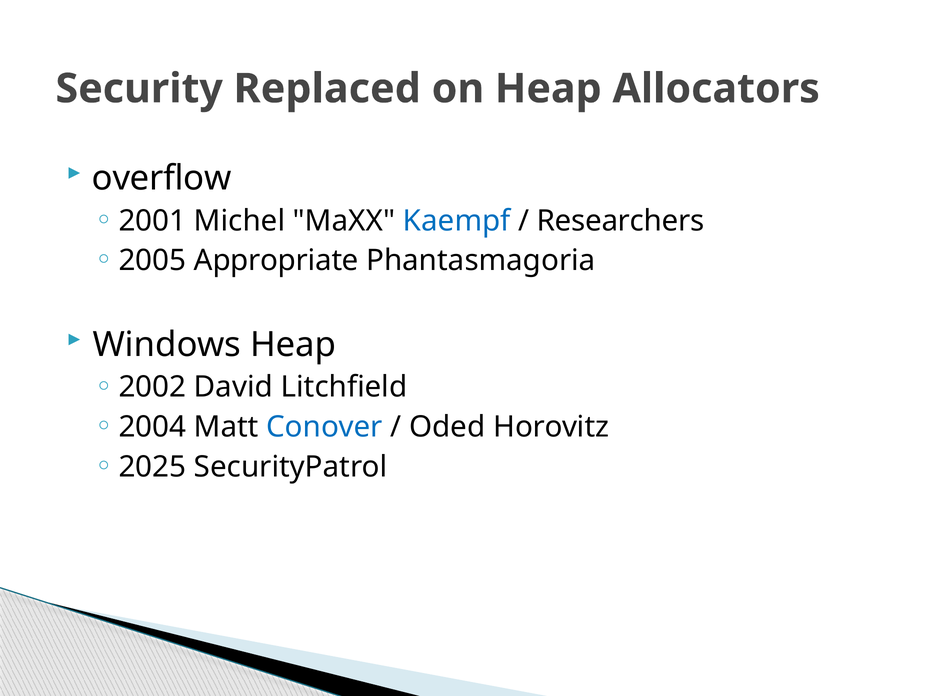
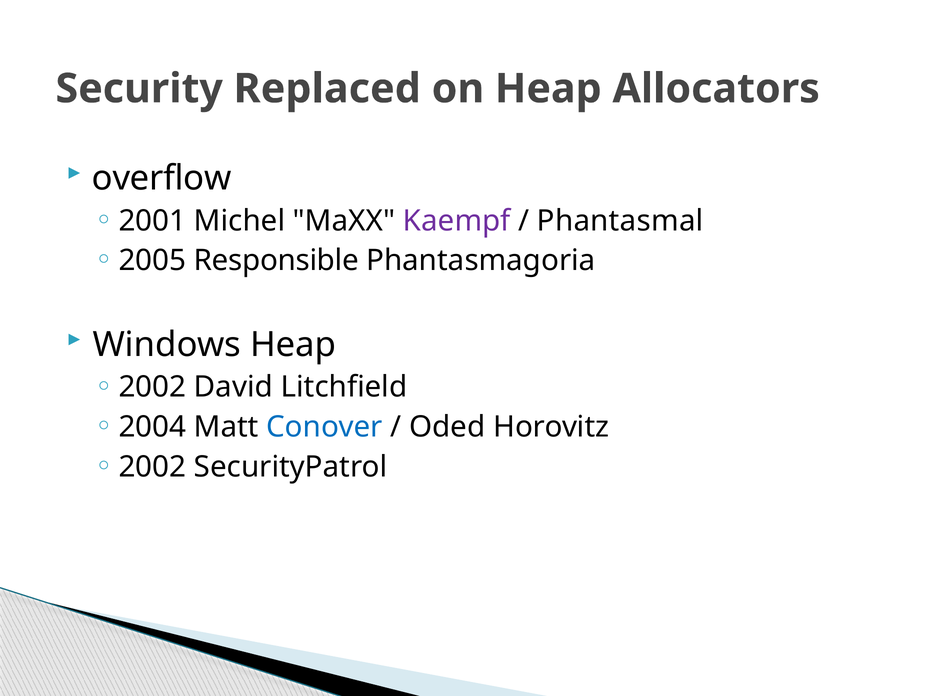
Kaempf colour: blue -> purple
Researchers: Researchers -> Phantasmal
Appropriate: Appropriate -> Responsible
2025 at (152, 466): 2025 -> 2002
